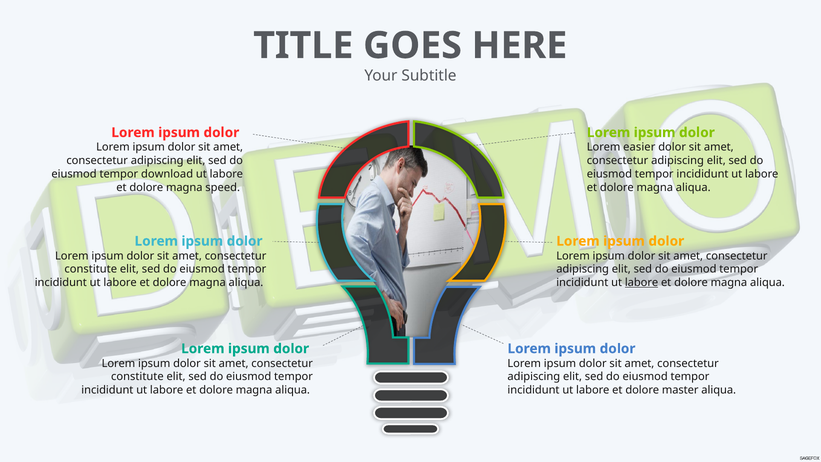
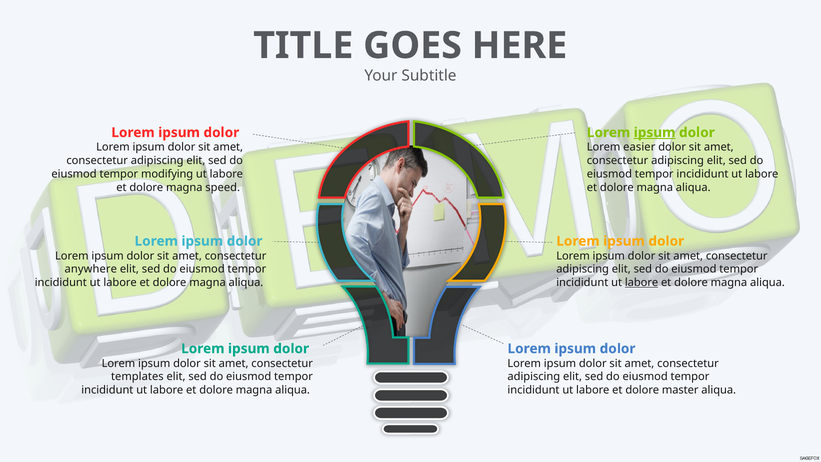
ipsum at (655, 133) underline: none -> present
download: download -> modifying
constitute at (91, 269): constitute -> anywhere
constitute at (137, 377): constitute -> templates
